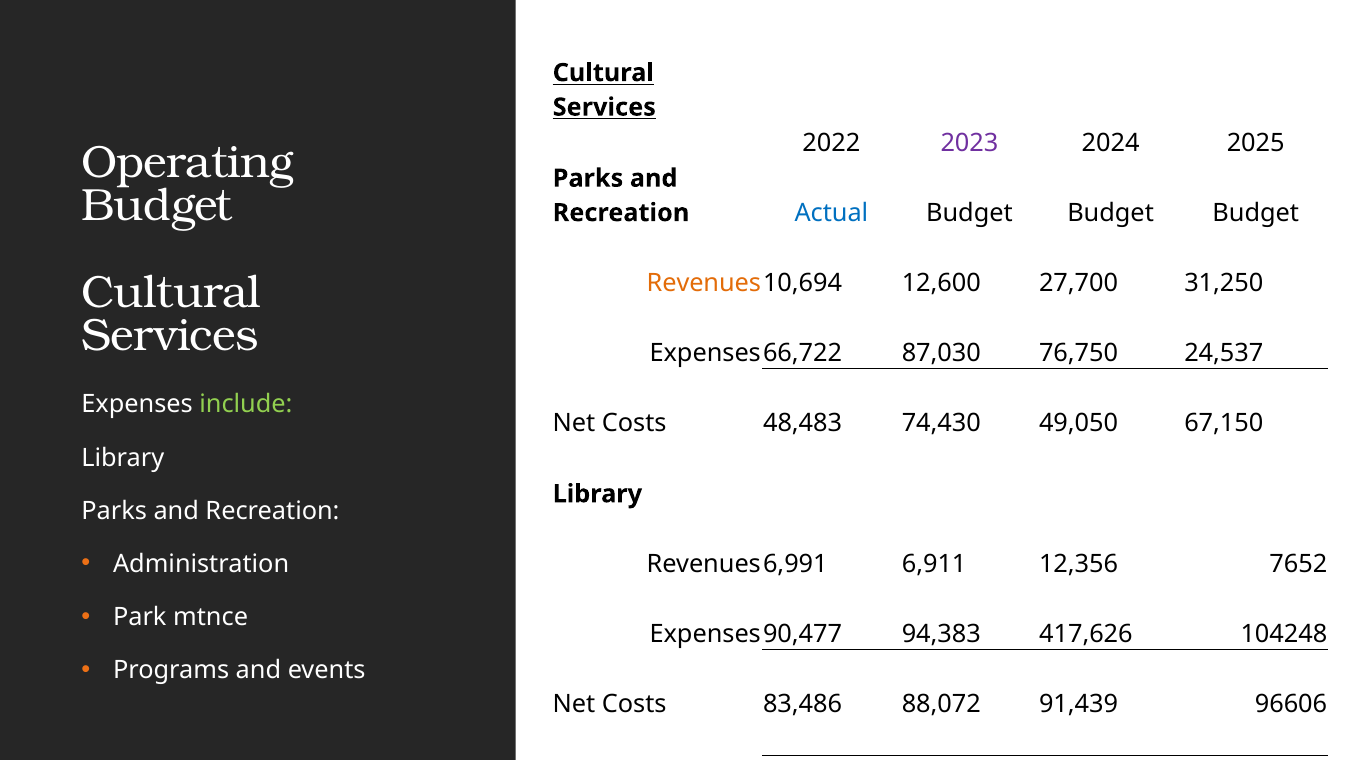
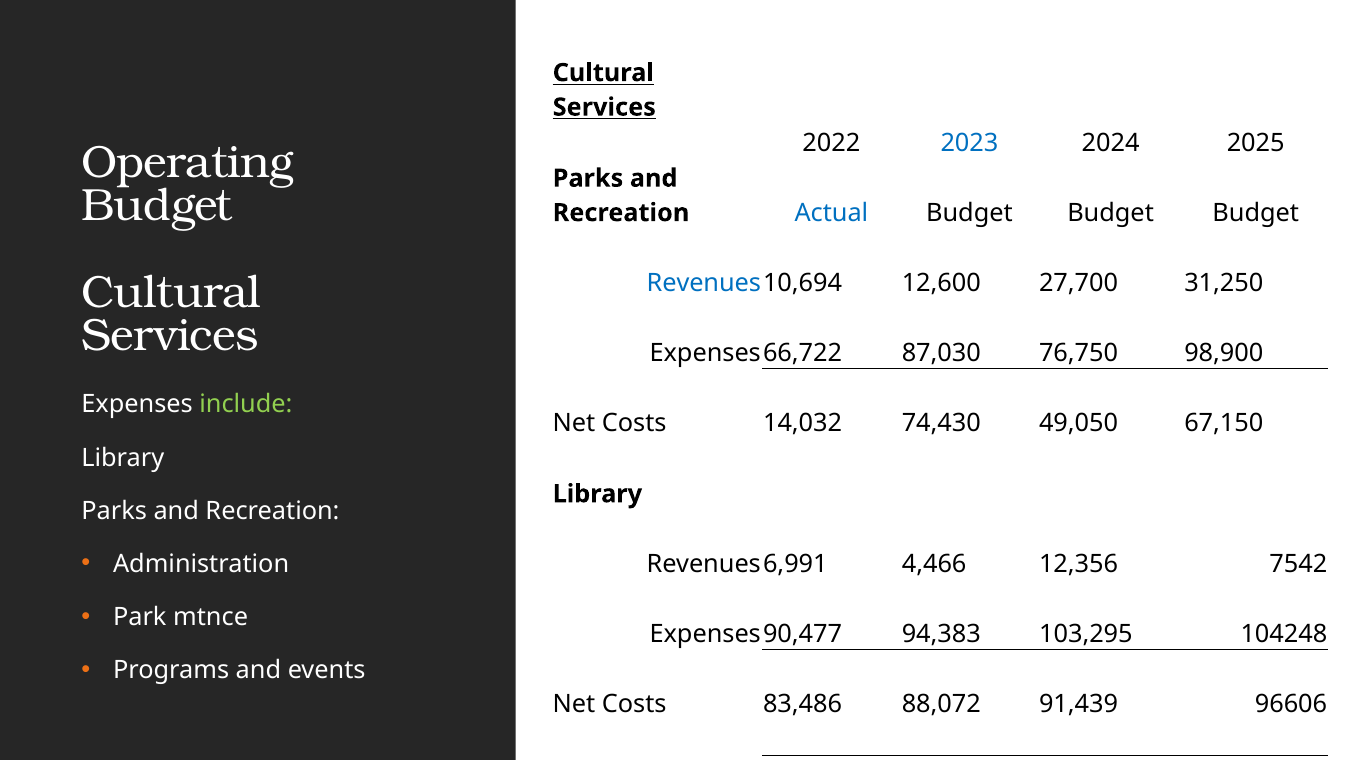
2023 colour: purple -> blue
Revenues at (704, 283) colour: orange -> blue
24,537: 24,537 -> 98,900
48,483: 48,483 -> 14,032
6,911: 6,911 -> 4,466
7652: 7652 -> 7542
417,626: 417,626 -> 103,295
